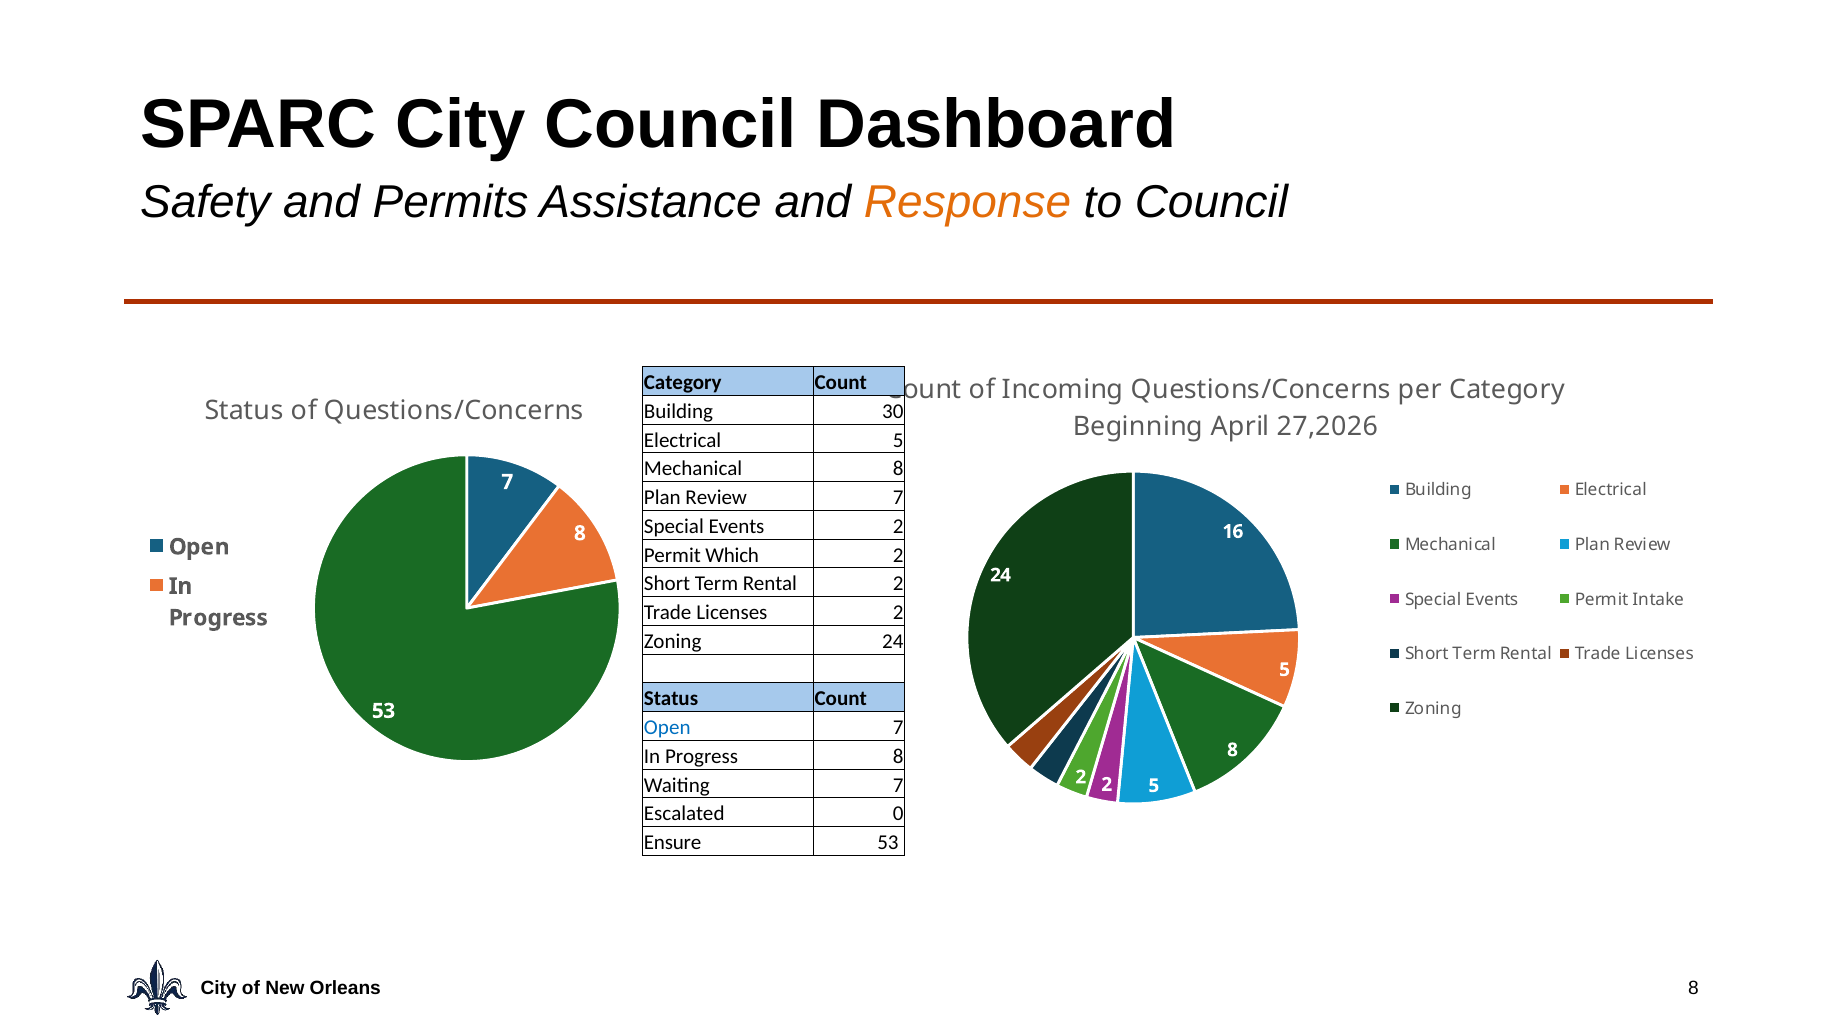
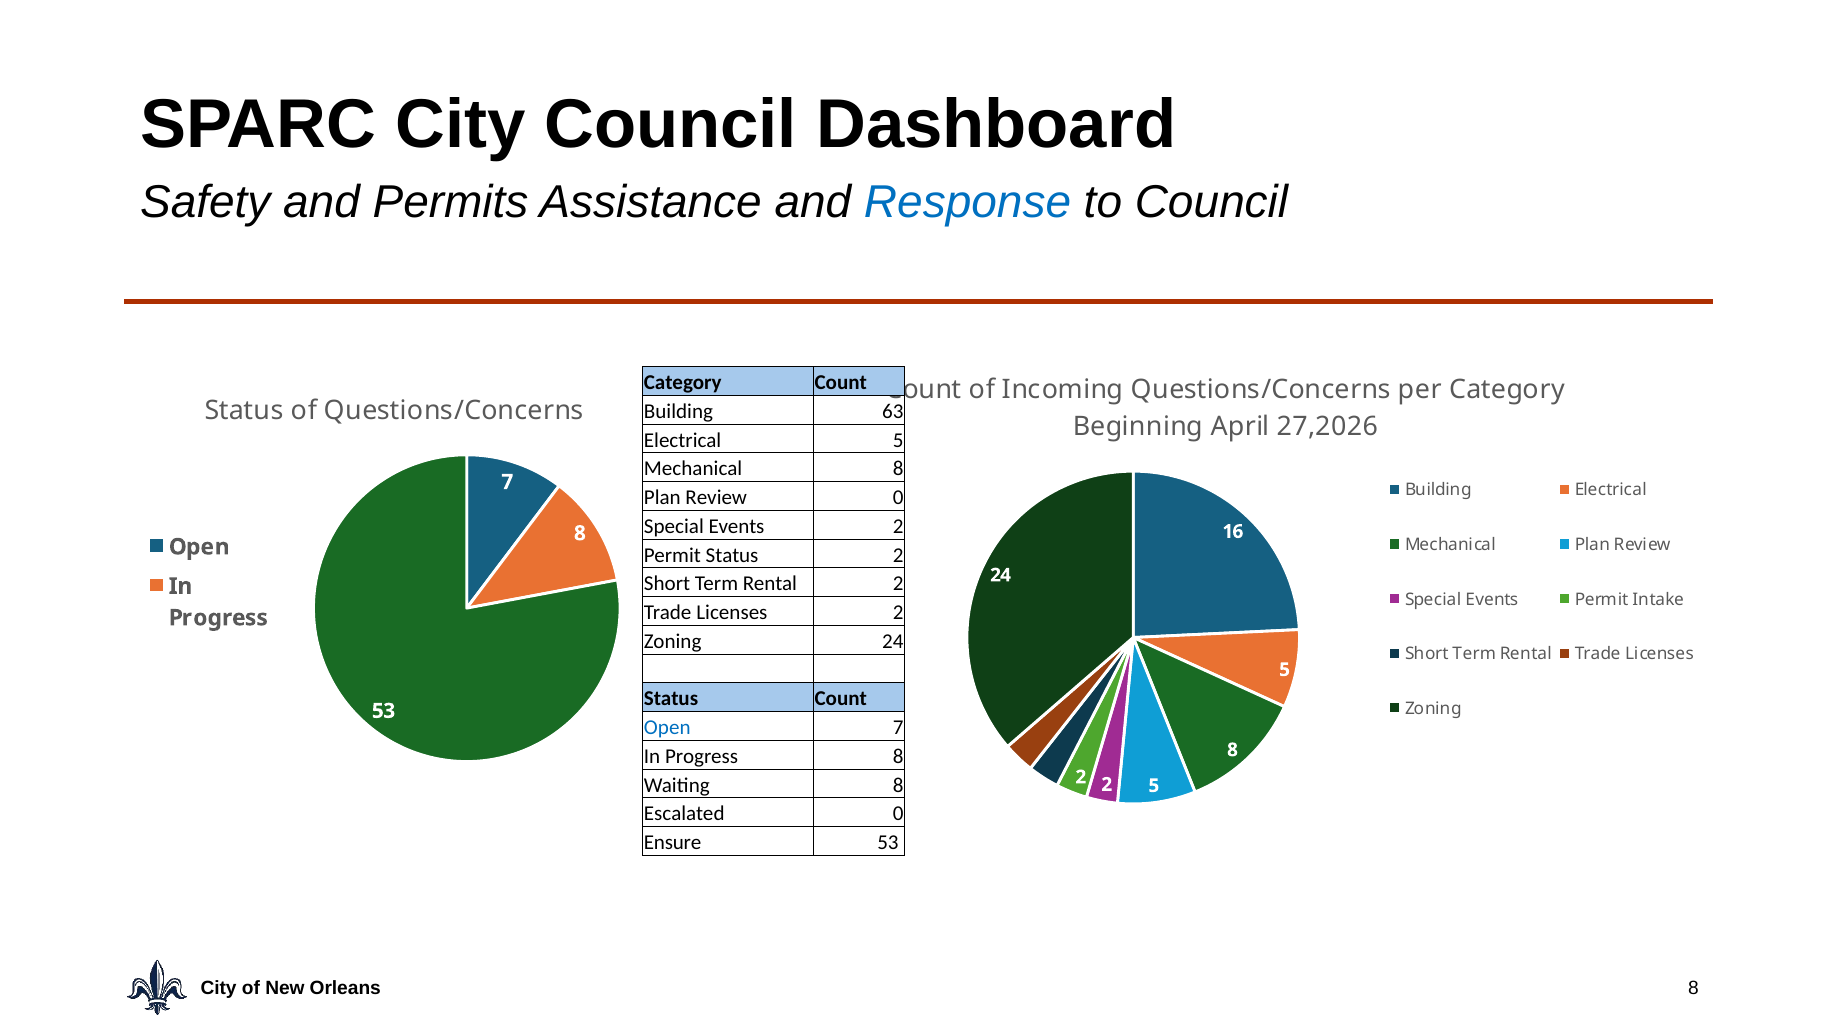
Response colour: orange -> blue
30: 30 -> 63
Review 7: 7 -> 0
Permit Which: Which -> Status
Waiting 7: 7 -> 8
